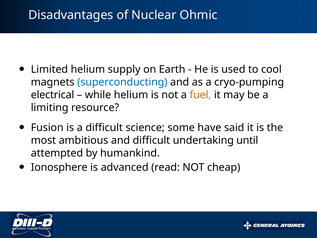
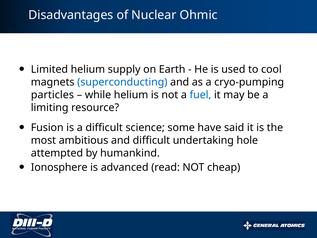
electrical: electrical -> particles
fuel colour: orange -> blue
until: until -> hole
